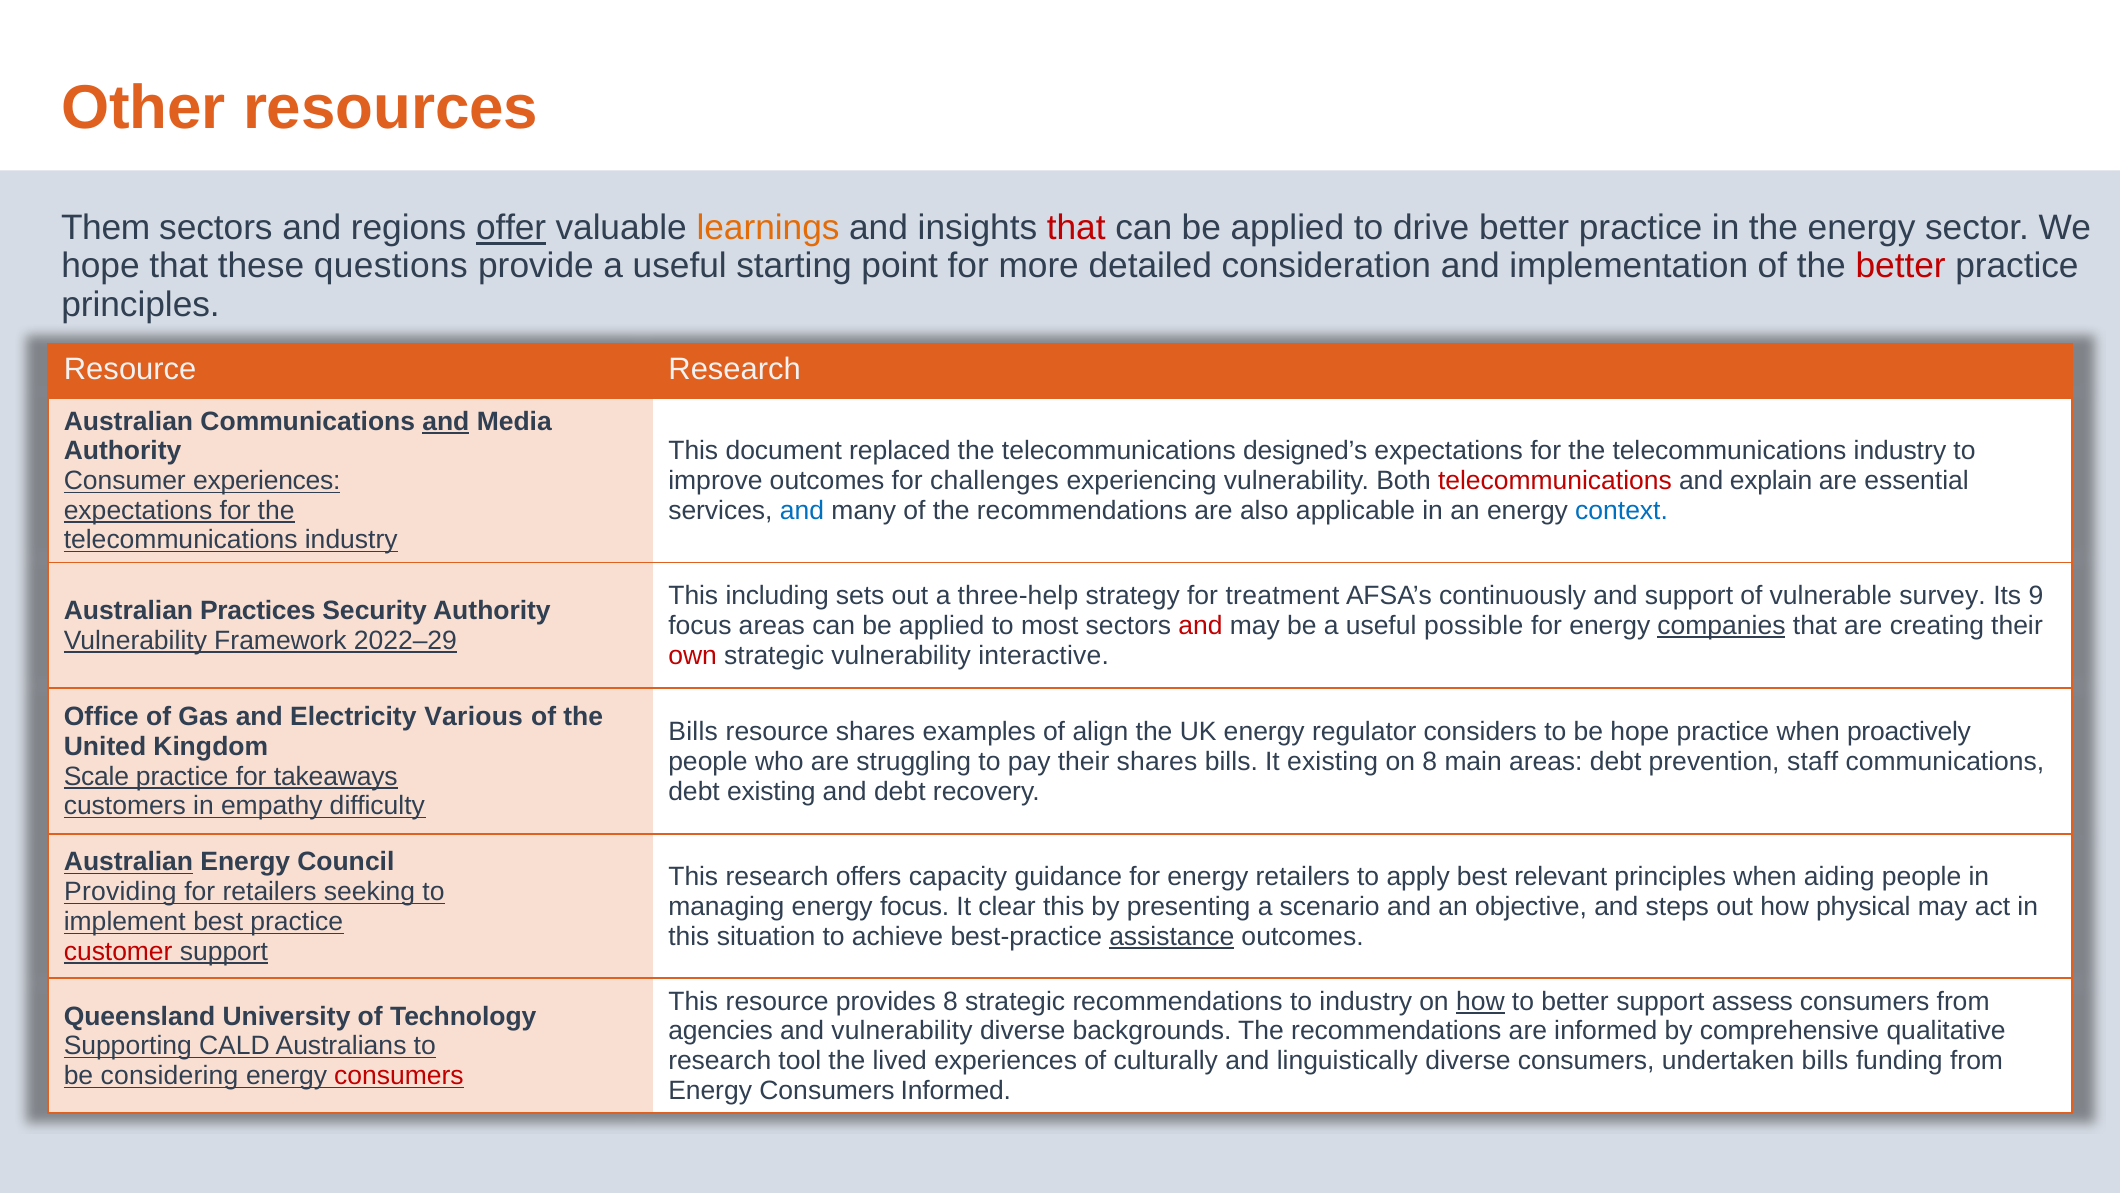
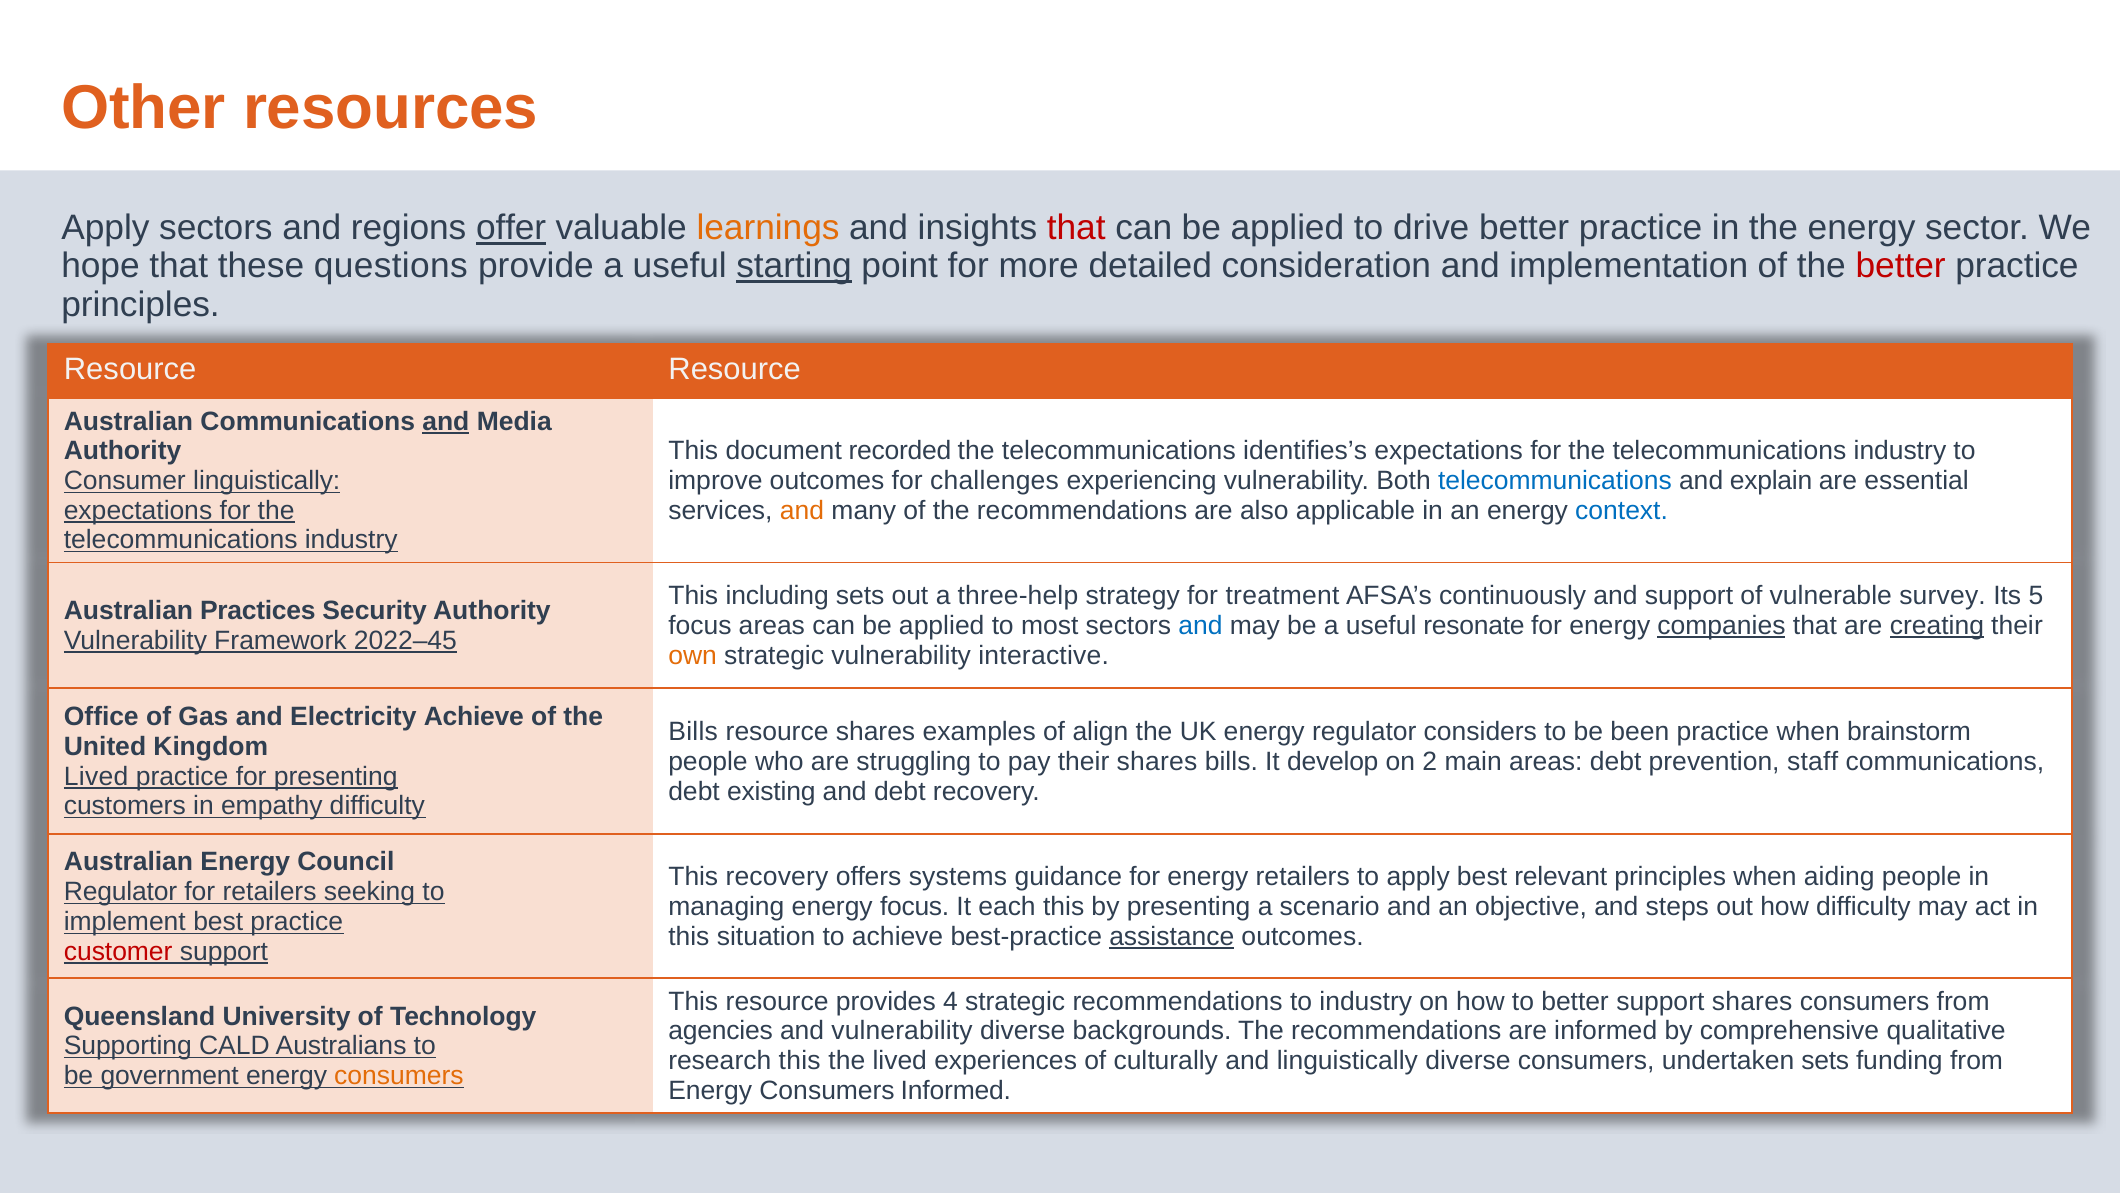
Them at (106, 228): Them -> Apply
starting underline: none -> present
Resource Research: Research -> Resource
replaced: replaced -> recorded
designed’s: designed’s -> identifies’s
Consumer experiences: experiences -> linguistically
telecommunications at (1555, 481) colour: red -> blue
and at (802, 510) colour: blue -> orange
9: 9 -> 5
and at (1200, 625) colour: red -> blue
possible: possible -> resonate
creating underline: none -> present
2022–29: 2022–29 -> 2022–45
own colour: red -> orange
Electricity Various: Various -> Achieve
be hope: hope -> been
proactively: proactively -> brainstorm
It existing: existing -> develop
on 8: 8 -> 2
Scale at (96, 776): Scale -> Lived
for takeaways: takeaways -> presenting
Australian at (128, 862) underline: present -> none
This research: research -> recovery
capacity: capacity -> systems
Providing at (120, 892): Providing -> Regulator
clear: clear -> each
how physical: physical -> difficulty
provides 8: 8 -> 4
how at (1480, 1001) underline: present -> none
support assess: assess -> shares
research tool: tool -> this
undertaken bills: bills -> sets
considering: considering -> government
consumers at (399, 1075) colour: red -> orange
